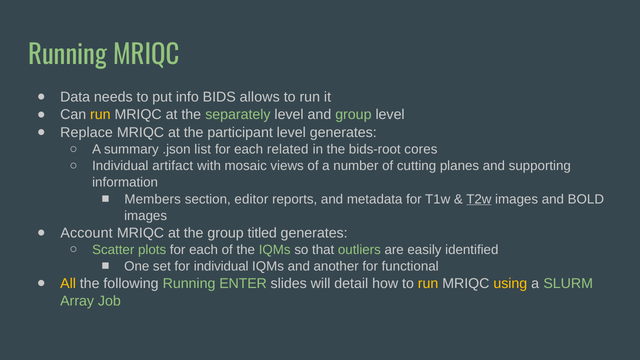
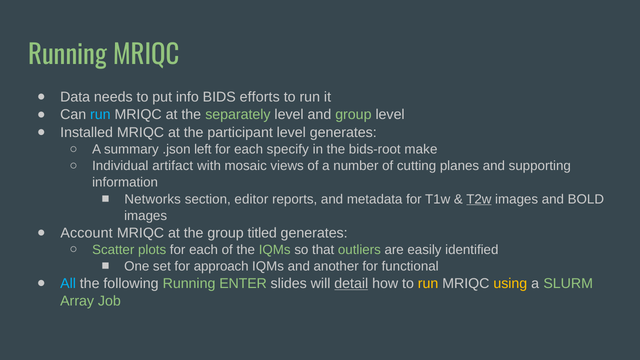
allows: allows -> efforts
run at (100, 115) colour: yellow -> light blue
Replace: Replace -> Installed
list: list -> left
related: related -> specify
cores: cores -> make
Members: Members -> Networks
for individual: individual -> approach
All colour: yellow -> light blue
detail underline: none -> present
